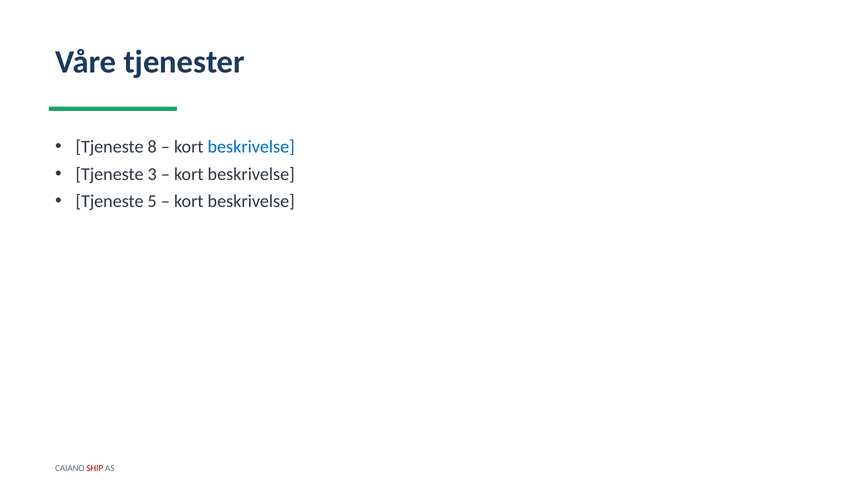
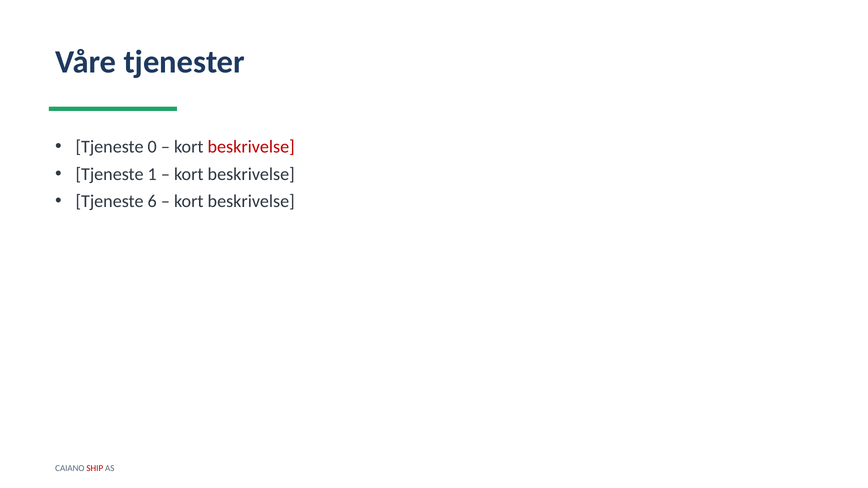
8: 8 -> 0
beskrivelse at (251, 147) colour: blue -> red
3: 3 -> 1
5: 5 -> 6
